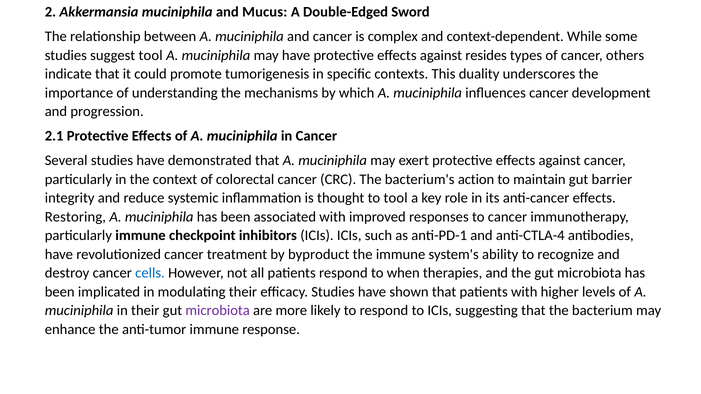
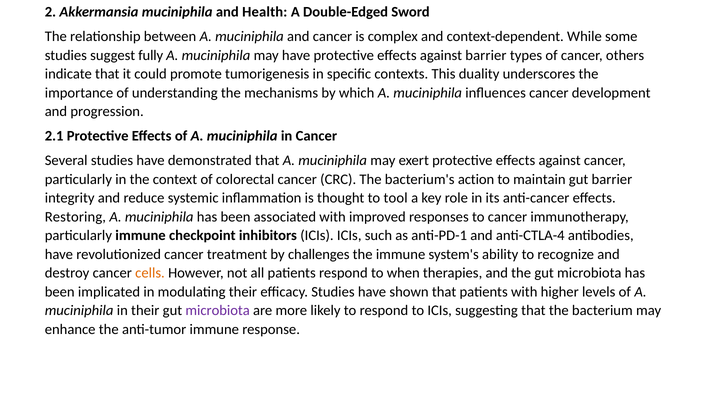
Mucus: Mucus -> Health
suggest tool: tool -> fully
against resides: resides -> barrier
byproduct: byproduct -> challenges
cells colour: blue -> orange
